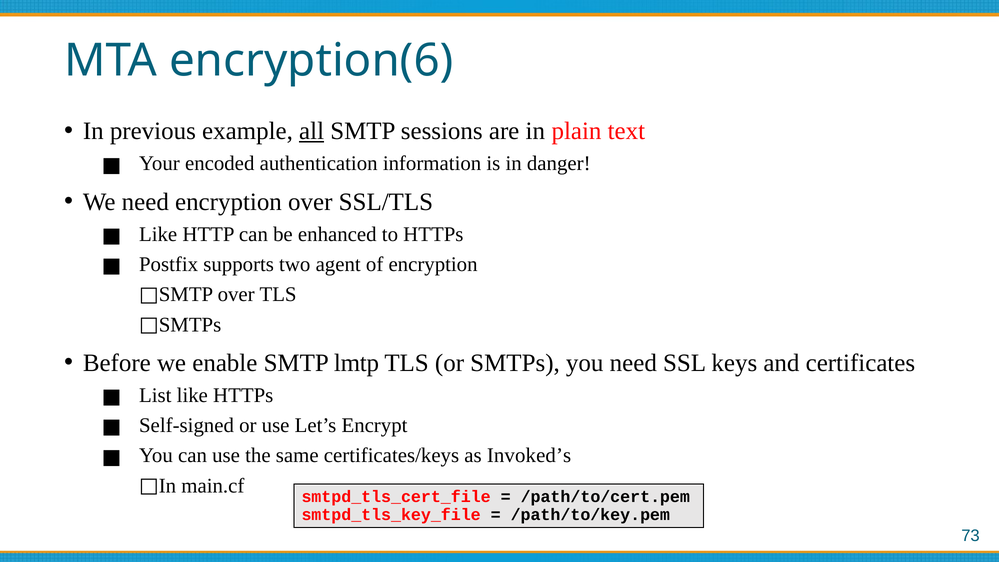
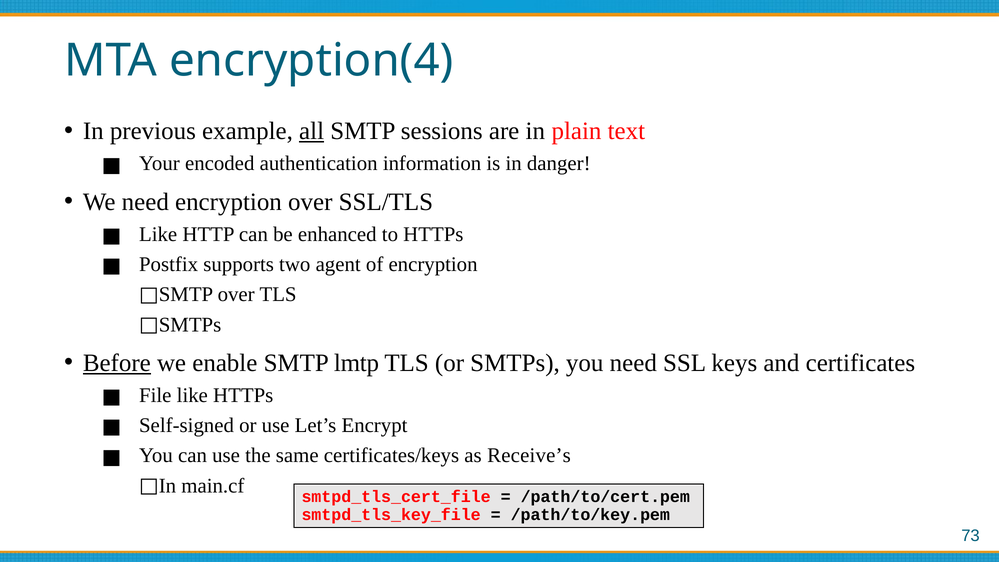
encryption(6: encryption(6 -> encryption(4
Before underline: none -> present
List: List -> File
Invoked’s: Invoked’s -> Receive’s
